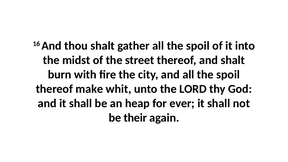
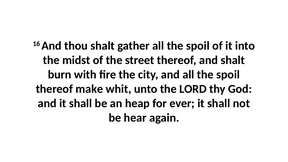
their: their -> hear
